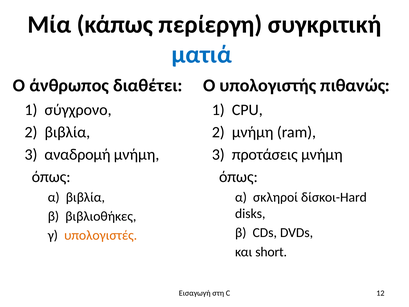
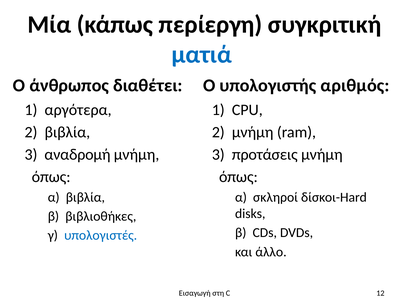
πιθανώς: πιθανώς -> αριθμός
σύγχρονο: σύγχρονο -> αργότερα
υπολογιστές colour: orange -> blue
short: short -> άλλο
